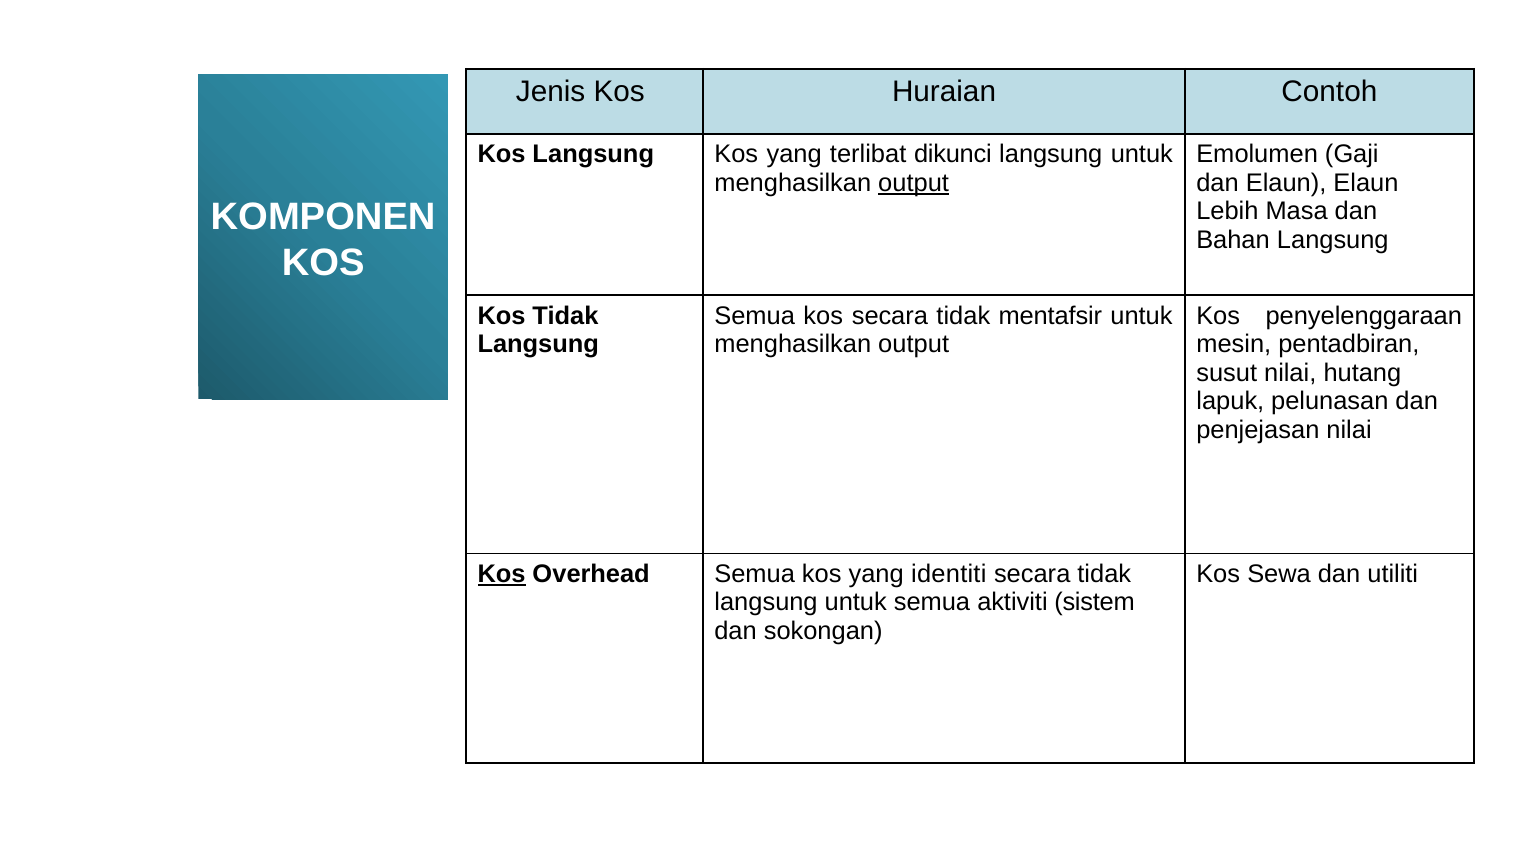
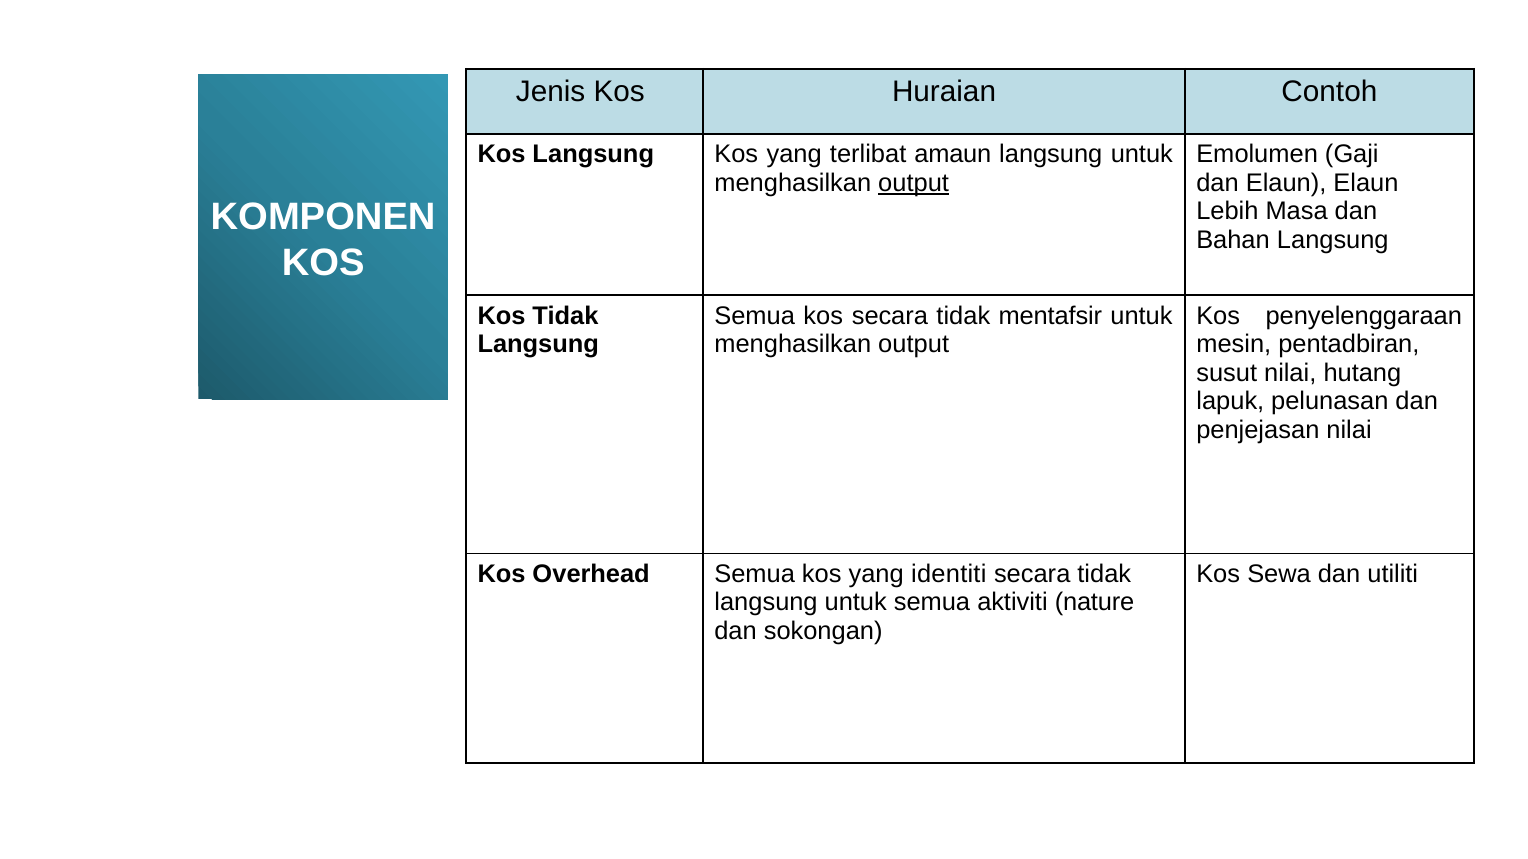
dikunci: dikunci -> amaun
Kos at (502, 574) underline: present -> none
sistem: sistem -> nature
